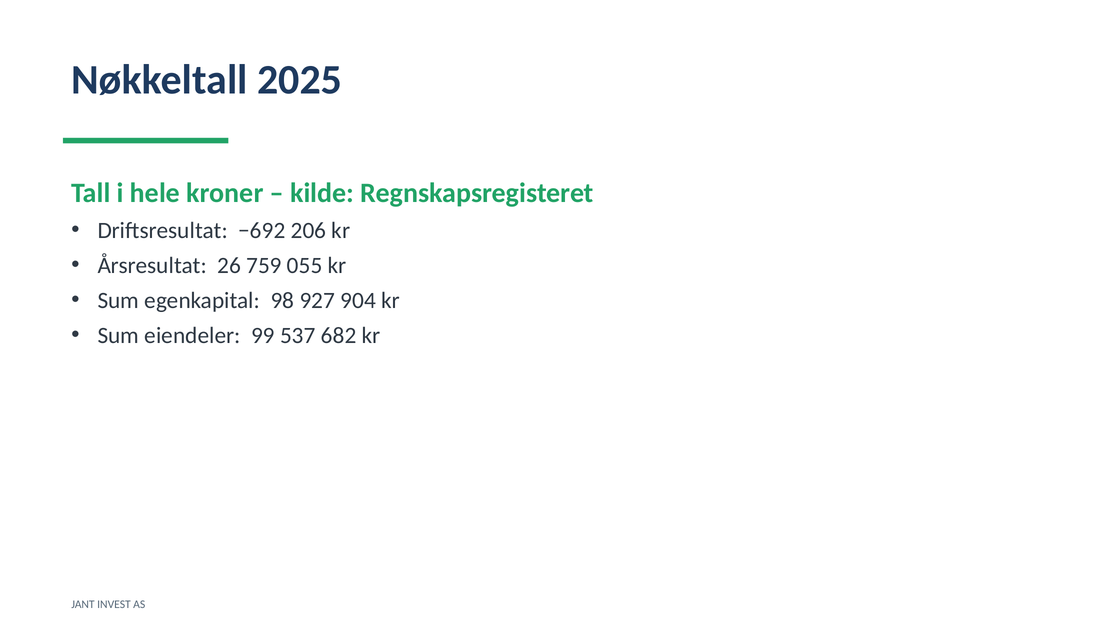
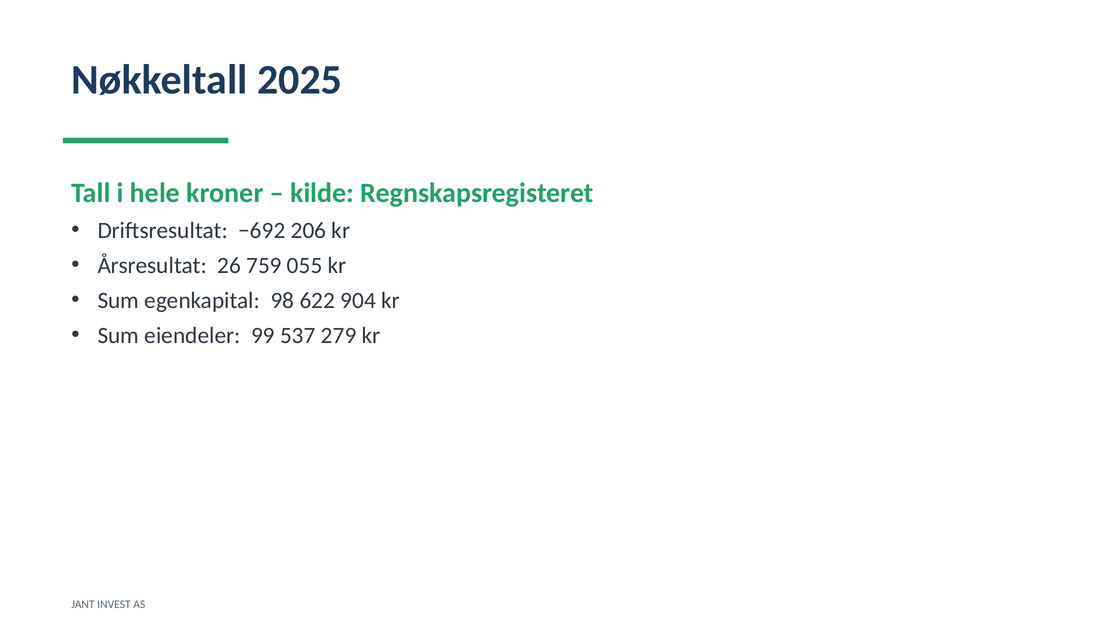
927: 927 -> 622
682: 682 -> 279
